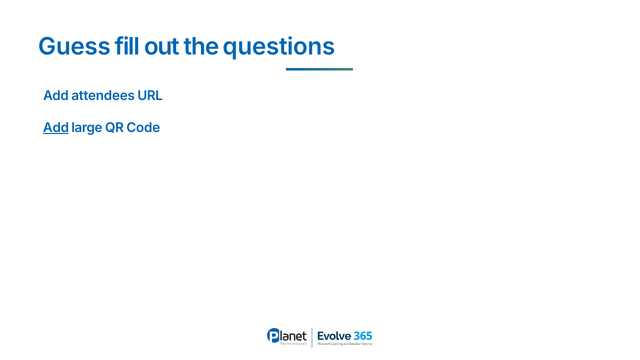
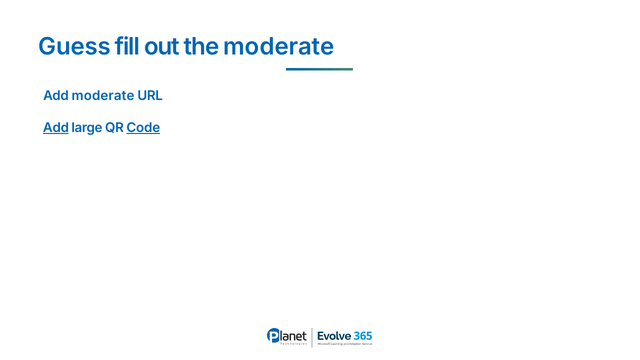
the questions: questions -> moderate
Add attendees: attendees -> moderate
Code underline: none -> present
